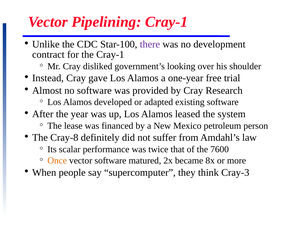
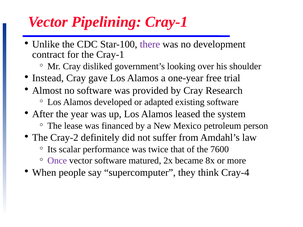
Cray-8: Cray-8 -> Cray-2
Once colour: orange -> purple
Cray-3: Cray-3 -> Cray-4
